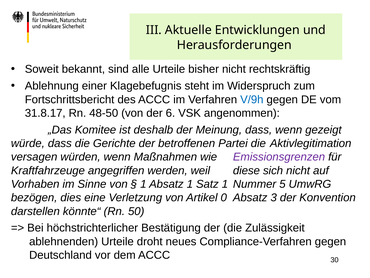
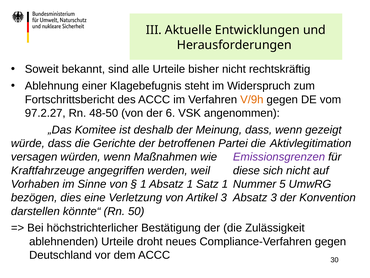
V/9h colour: blue -> orange
31.8.17: 31.8.17 -> 97.2.27
Artikel 0: 0 -> 3
